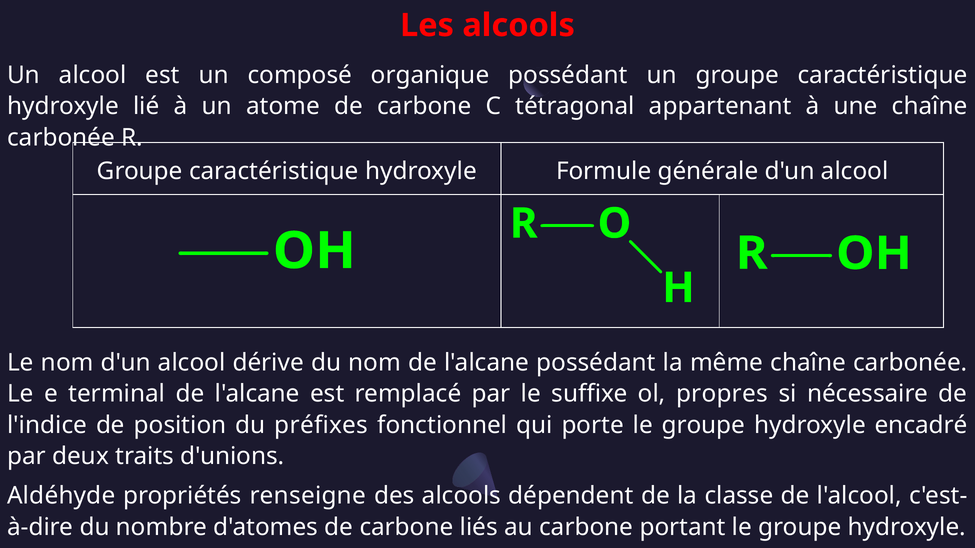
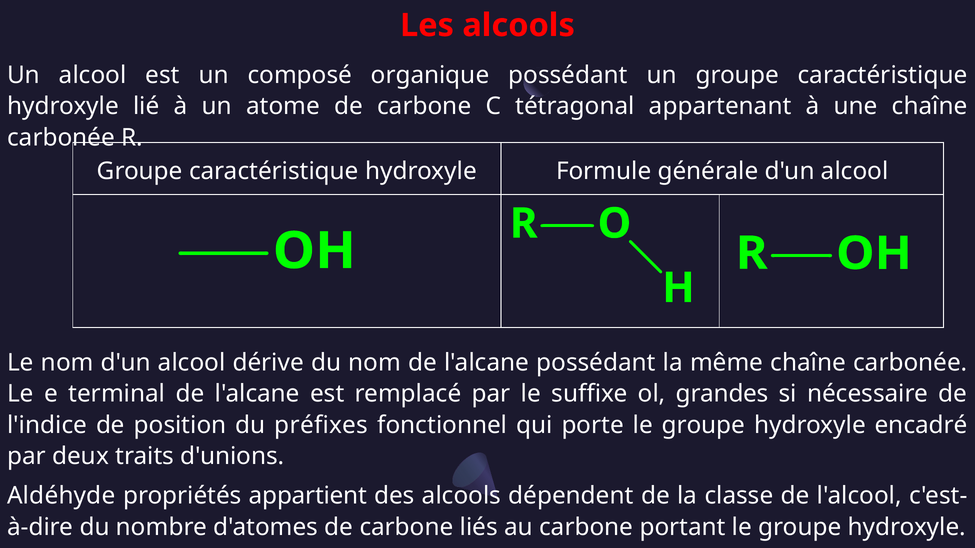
propres: propres -> grandes
renseigne: renseigne -> appartient
